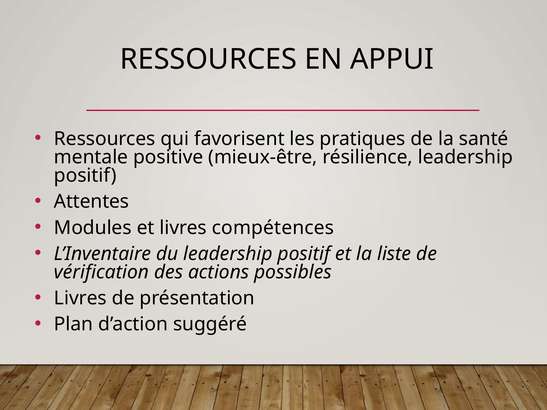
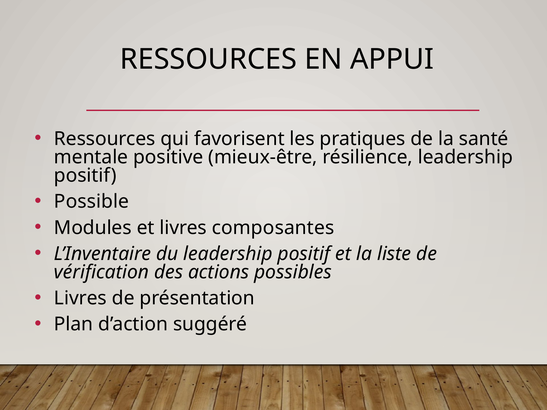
Attentes: Attentes -> Possible
compétences: compétences -> composantes
